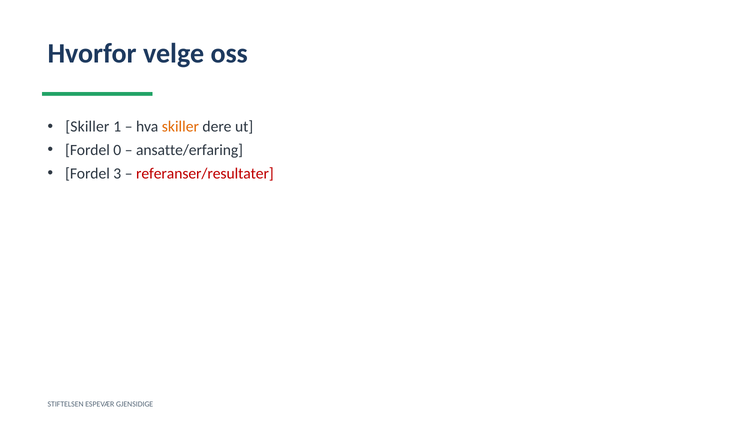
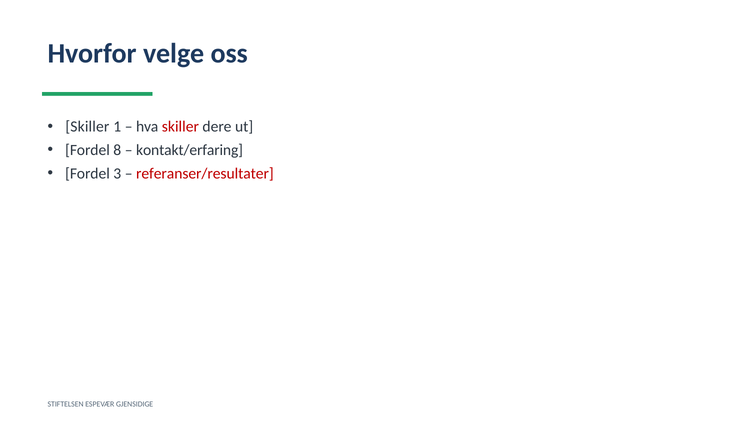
skiller at (180, 127) colour: orange -> red
0: 0 -> 8
ansatte/erfaring: ansatte/erfaring -> kontakt/erfaring
